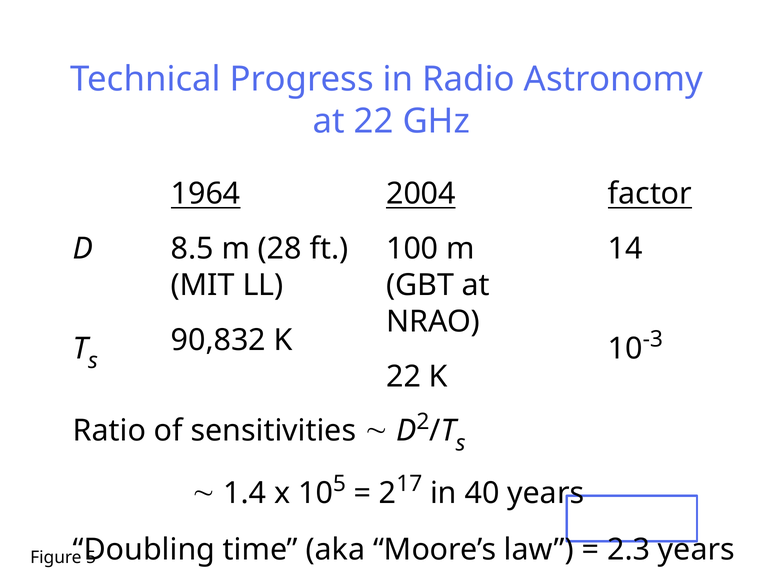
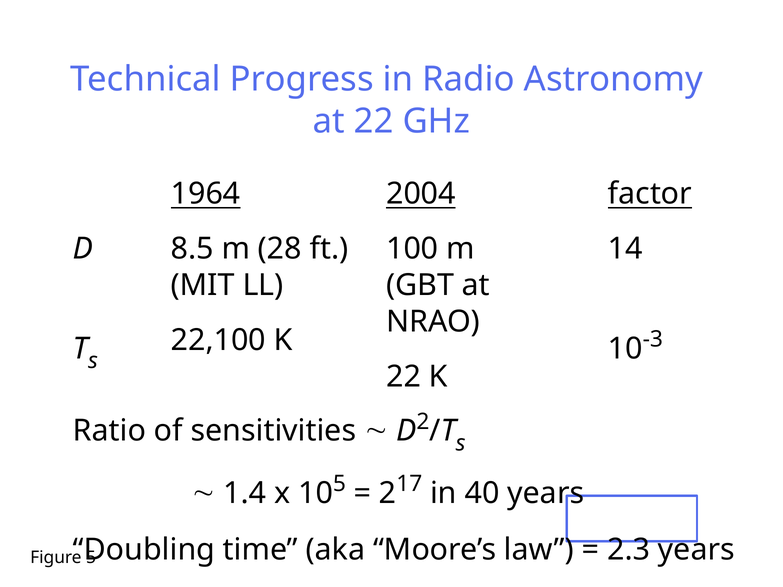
90,832: 90,832 -> 22,100
